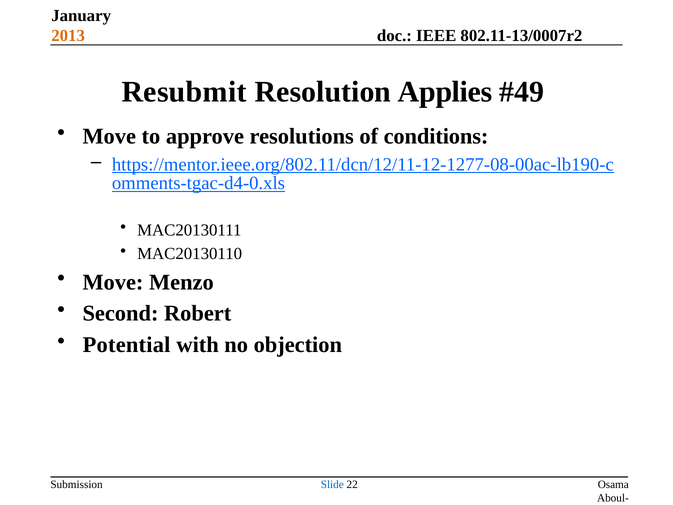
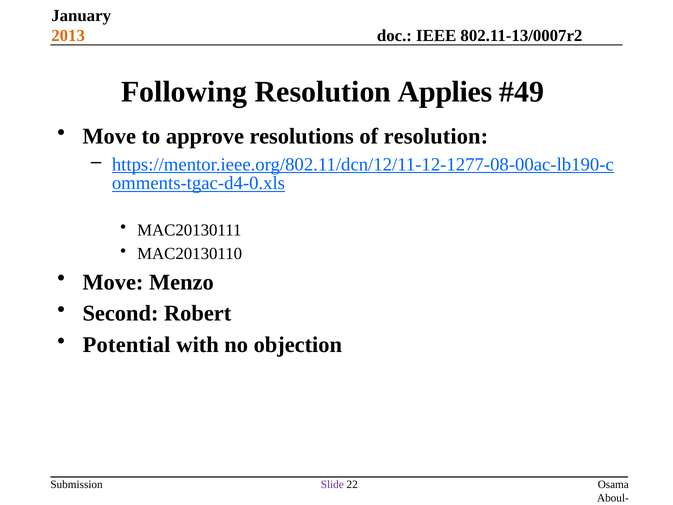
Resubmit: Resubmit -> Following
of conditions: conditions -> resolution
Slide colour: blue -> purple
